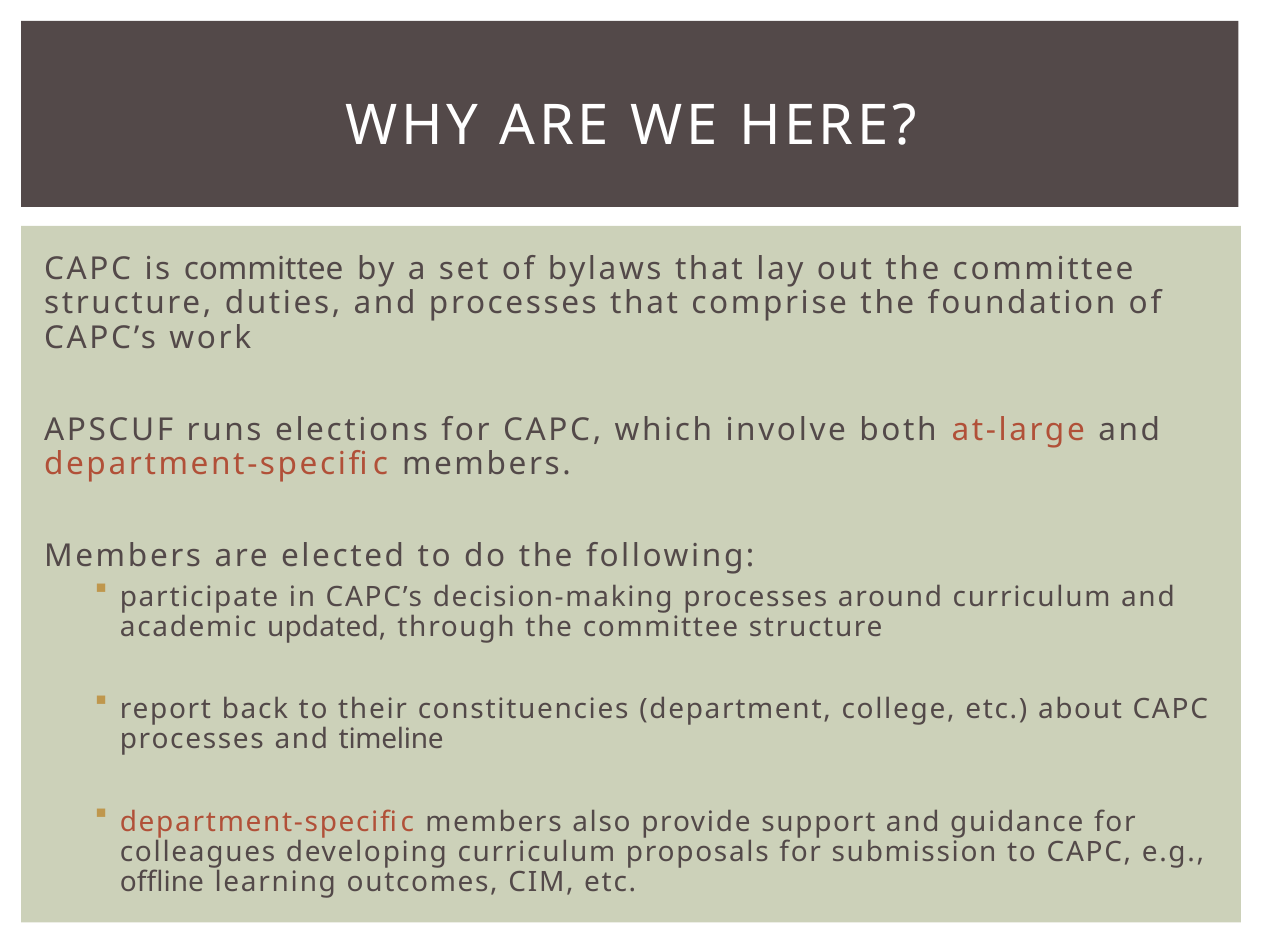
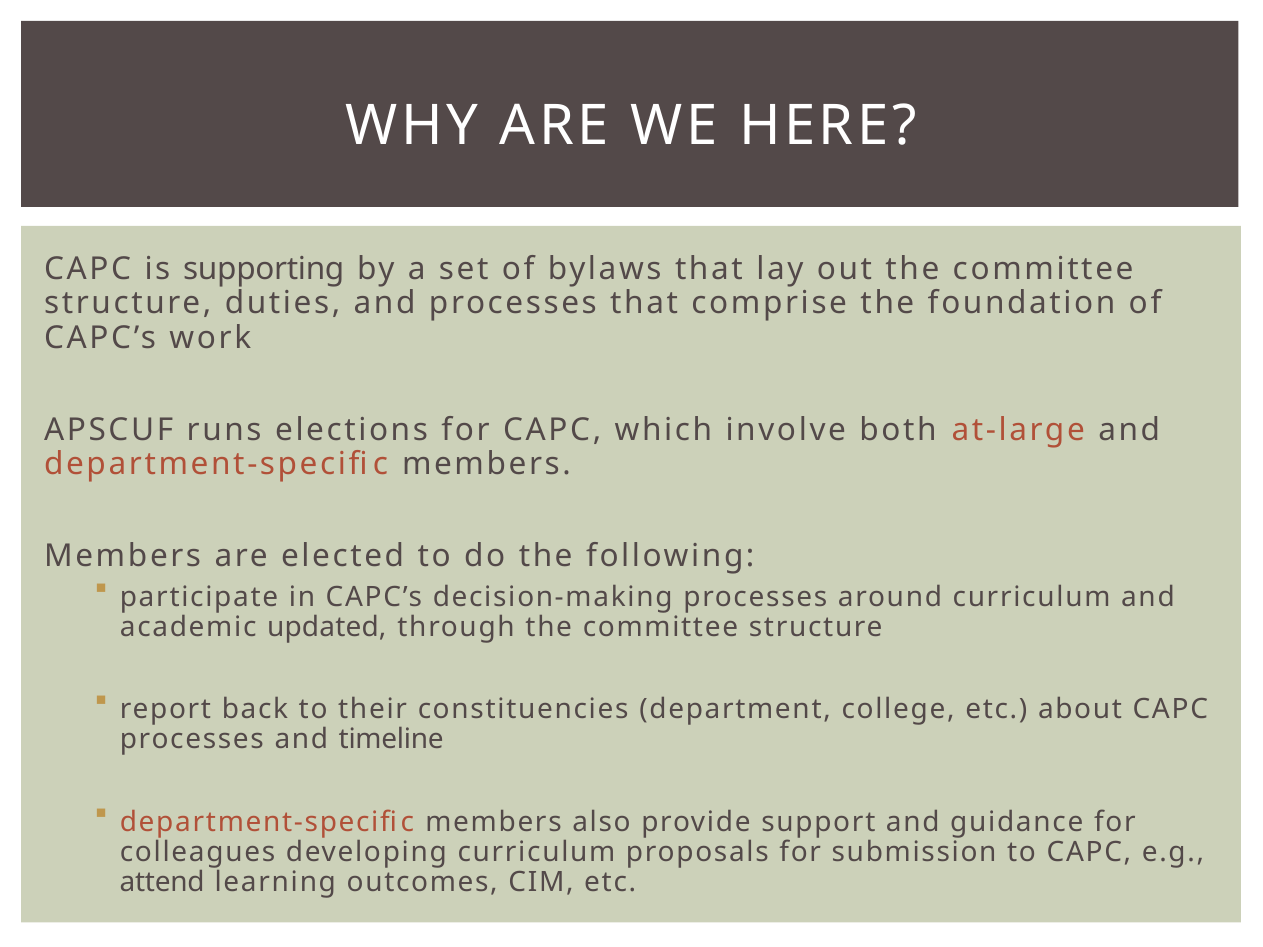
is committee: committee -> supporting
offline: offline -> attend
